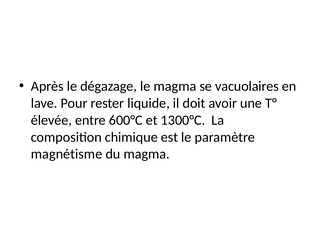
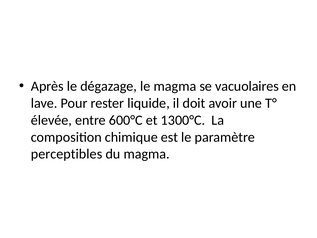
magnétisme: magnétisme -> perceptibles
